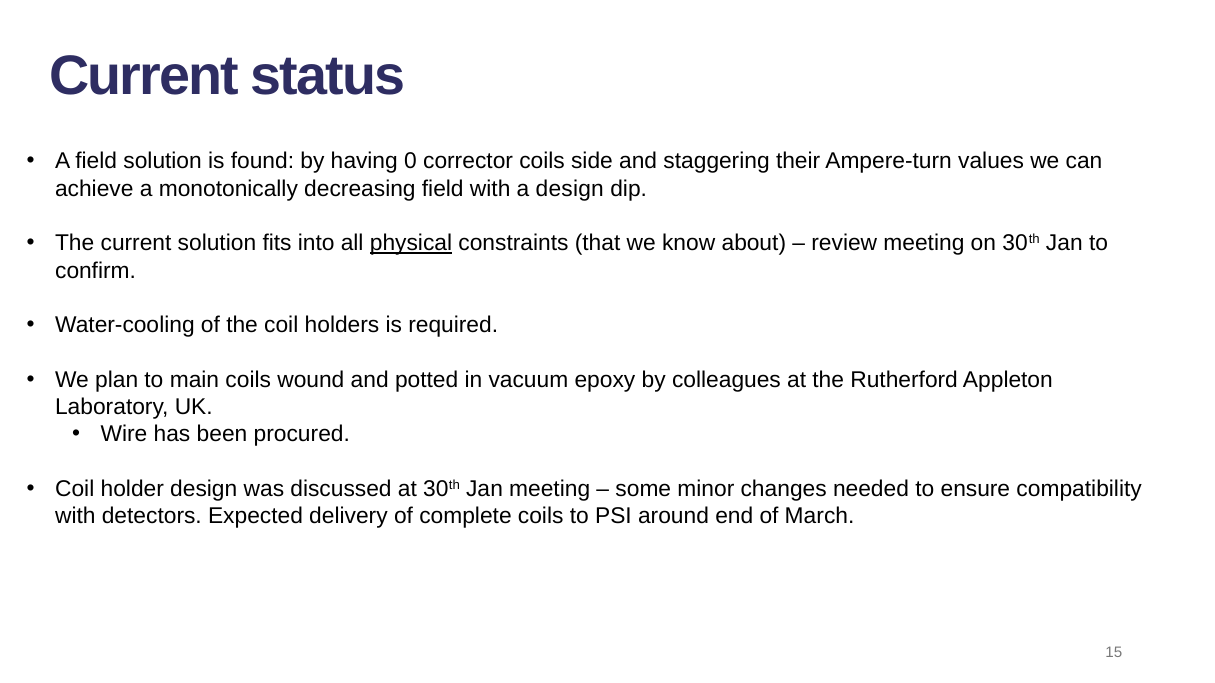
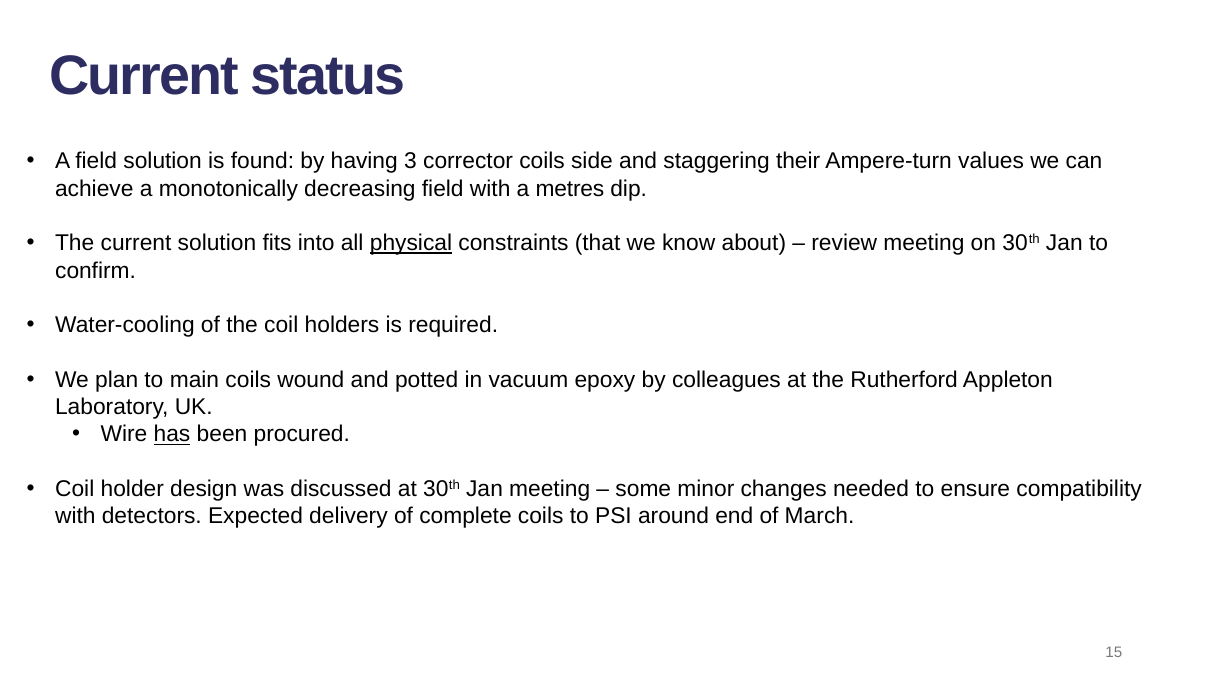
0: 0 -> 3
a design: design -> metres
has underline: none -> present
